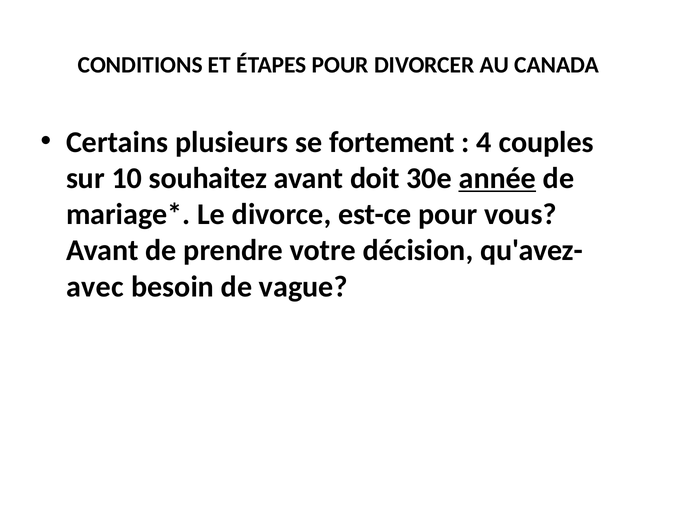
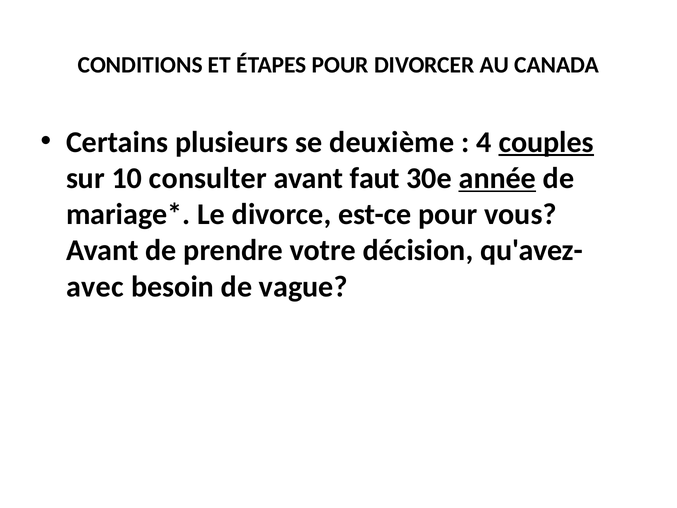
fortement: fortement -> deuxième
couples underline: none -> present
souhaitez: souhaitez -> consulter
doit: doit -> faut
